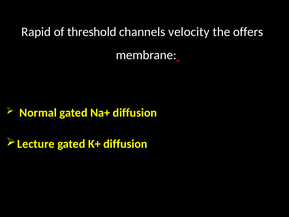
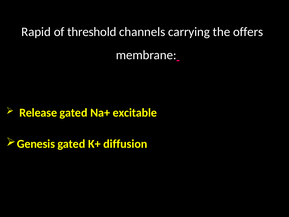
velocity: velocity -> carrying
Normal: Normal -> Release
Na+ diffusion: diffusion -> excitable
Lecture: Lecture -> Genesis
